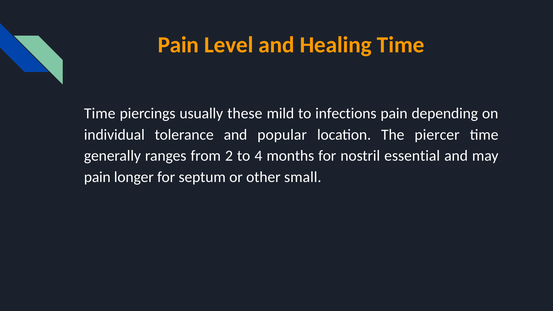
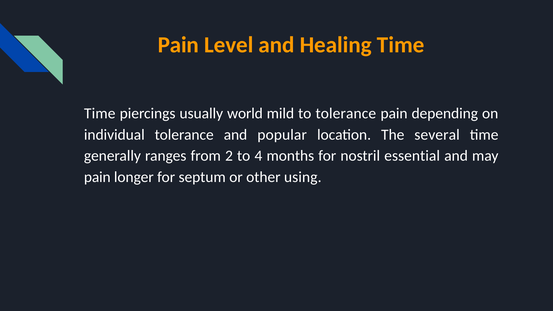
these: these -> world
to infections: infections -> tolerance
piercer: piercer -> several
small: small -> using
